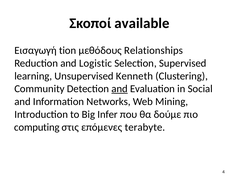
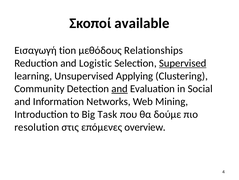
Supervised underline: none -> present
Kenneth: Kenneth -> Applying
Infer: Infer -> Task
computing: computing -> resolution
terabyte: terabyte -> overview
